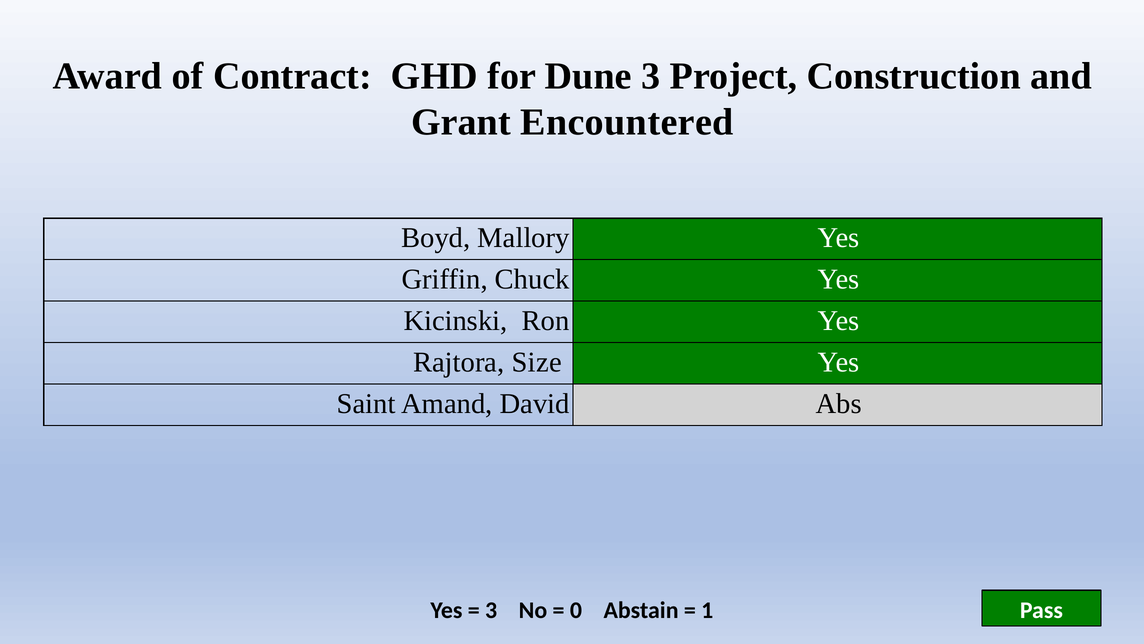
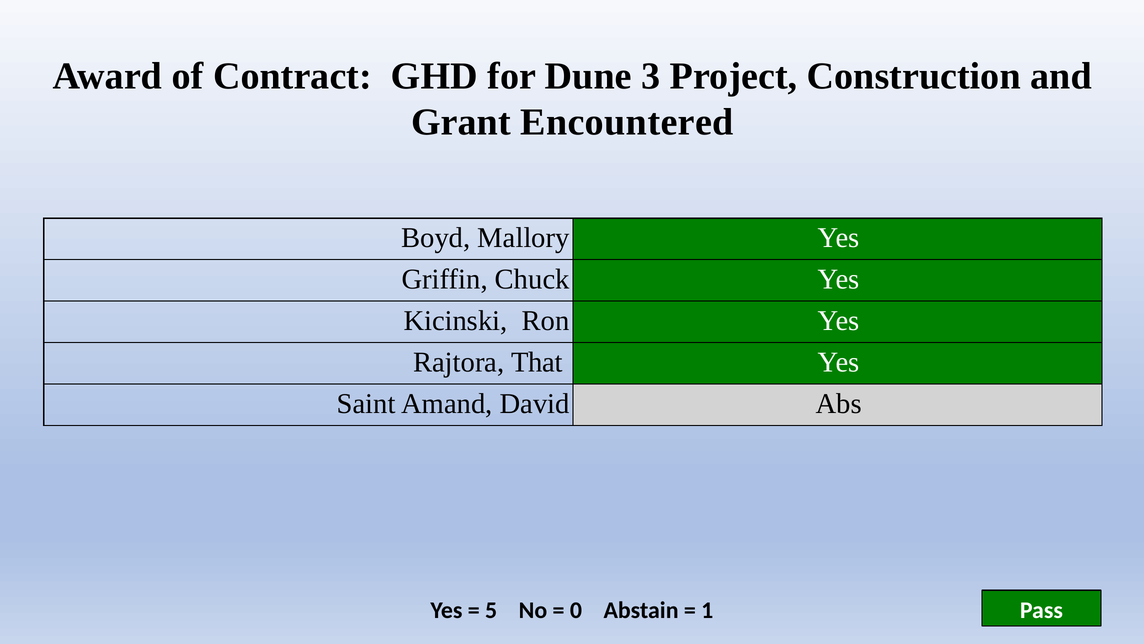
Size: Size -> That
3 at (491, 610): 3 -> 5
